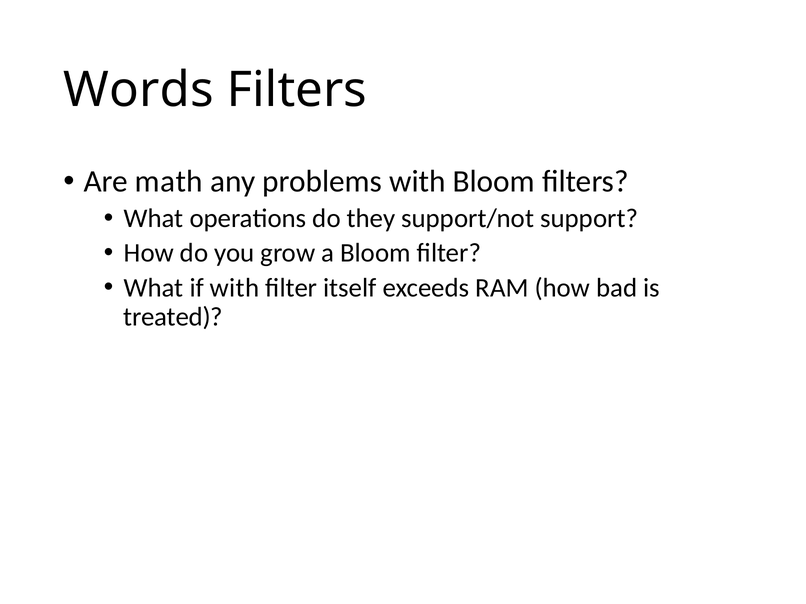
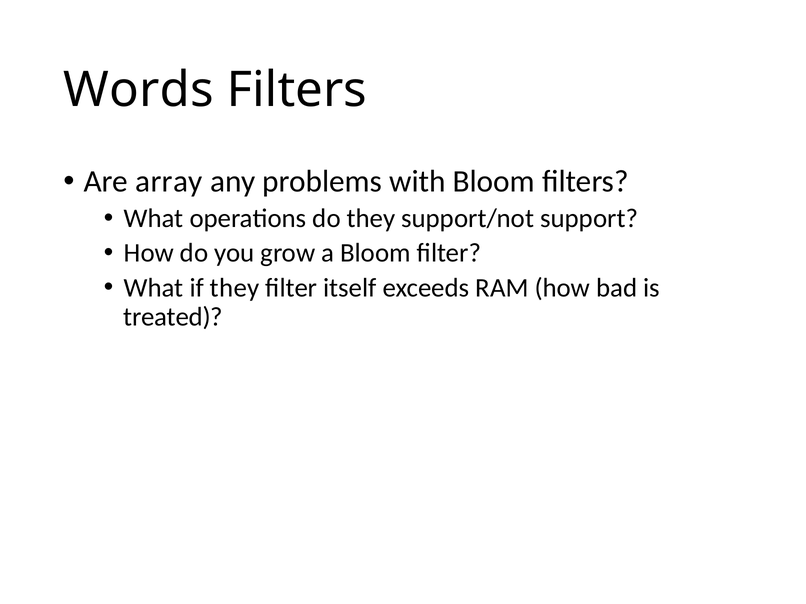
math: math -> array
if with: with -> they
